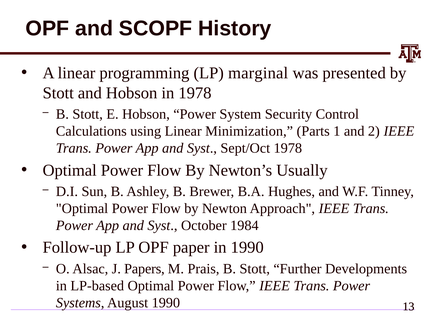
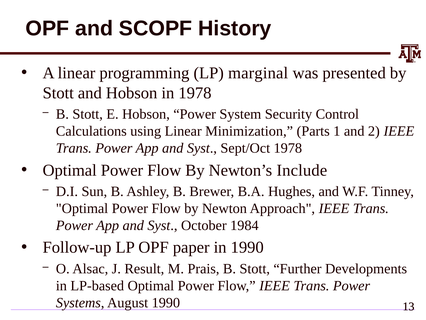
Usually: Usually -> Include
Papers: Papers -> Result
